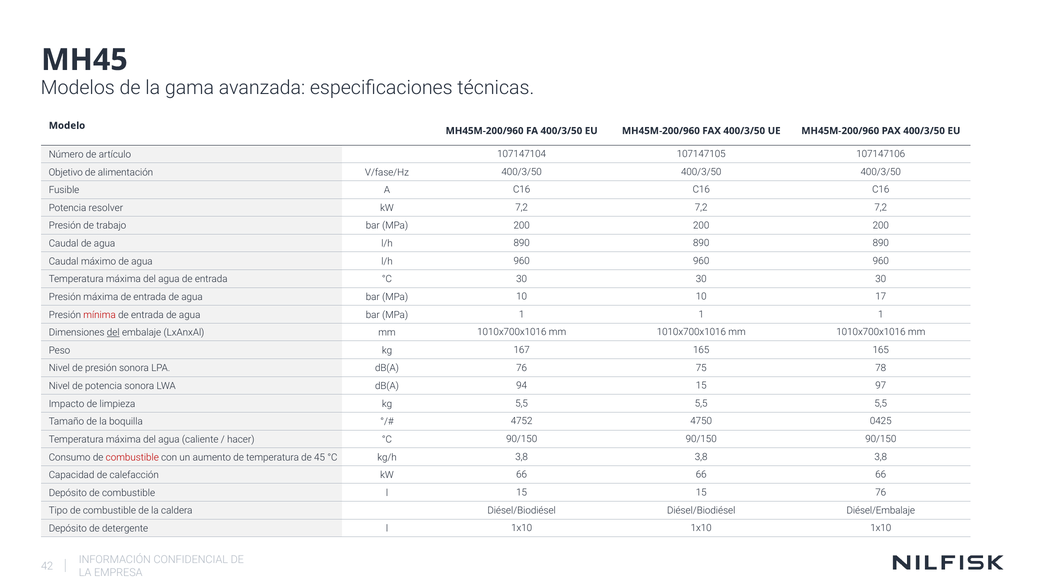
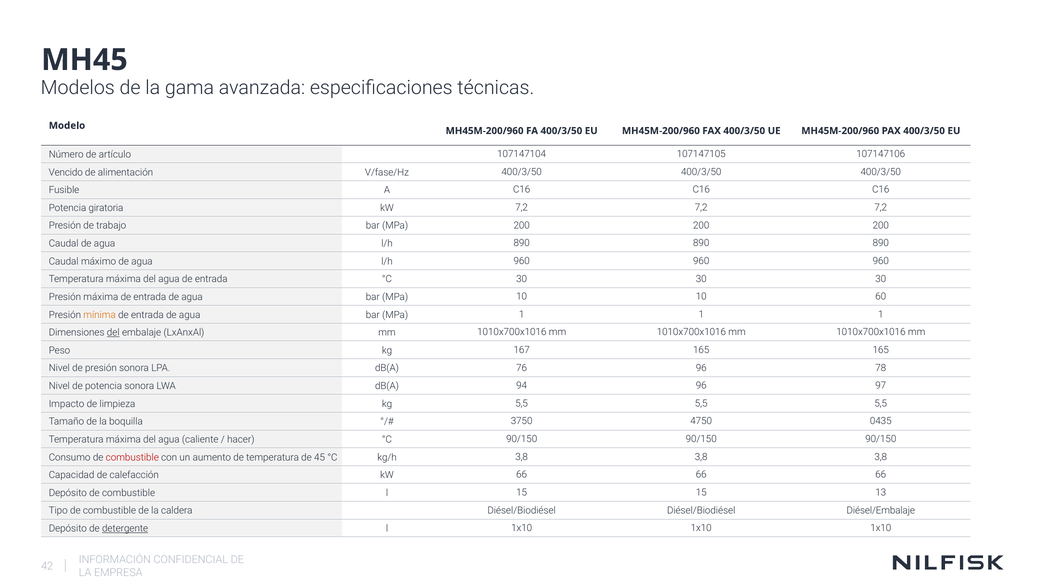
Objetivo: Objetivo -> Vencido
resolver: resolver -> giratoria
17: 17 -> 60
mínima colour: red -> orange
76 75: 75 -> 96
94 15: 15 -> 96
4752: 4752 -> 3750
0425: 0425 -> 0435
15 76: 76 -> 13
detergente underline: none -> present
